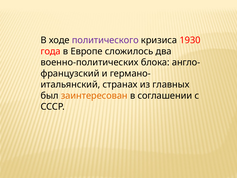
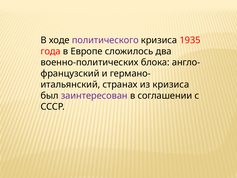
1930: 1930 -> 1935
из главных: главных -> кризиса
заинтересован colour: orange -> purple
